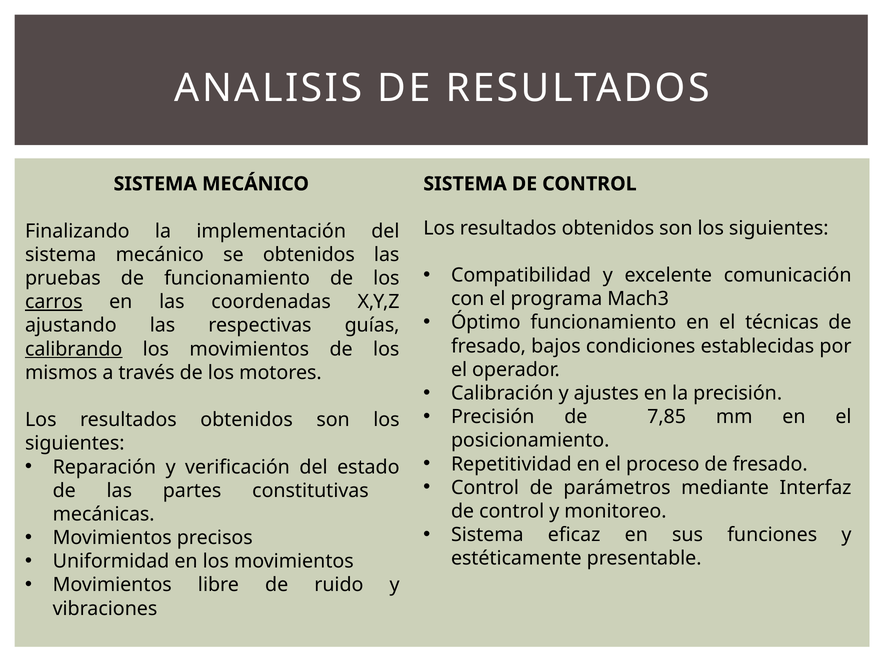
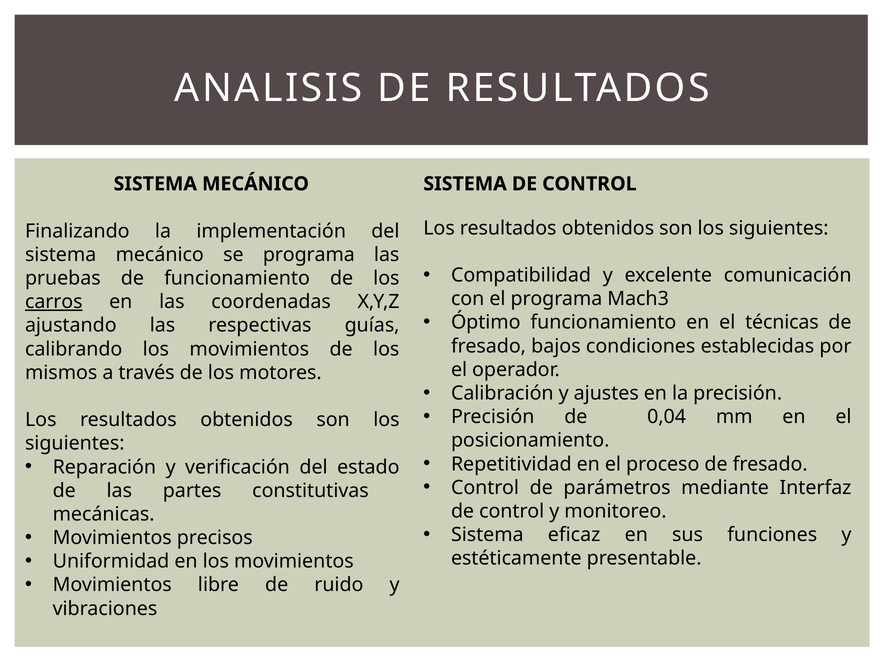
se obtenidos: obtenidos -> programa
calibrando underline: present -> none
7,85: 7,85 -> 0,04
